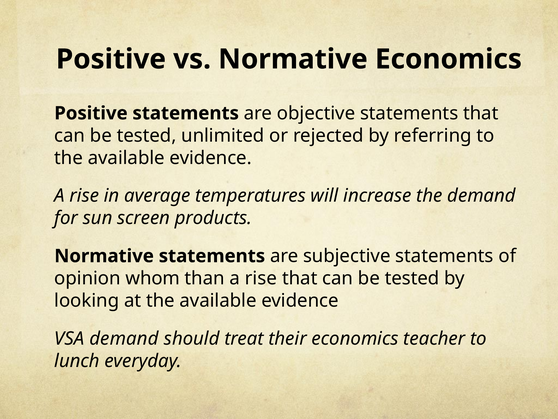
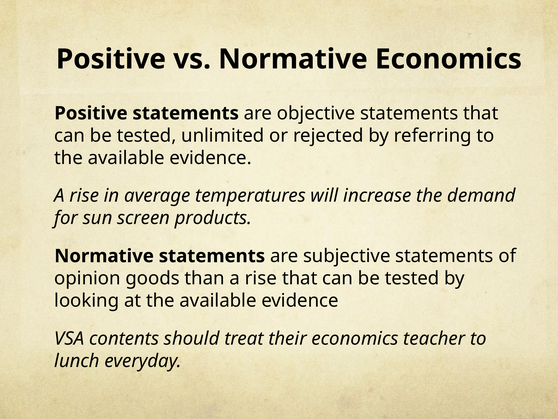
whom: whom -> goods
VSA demand: demand -> contents
